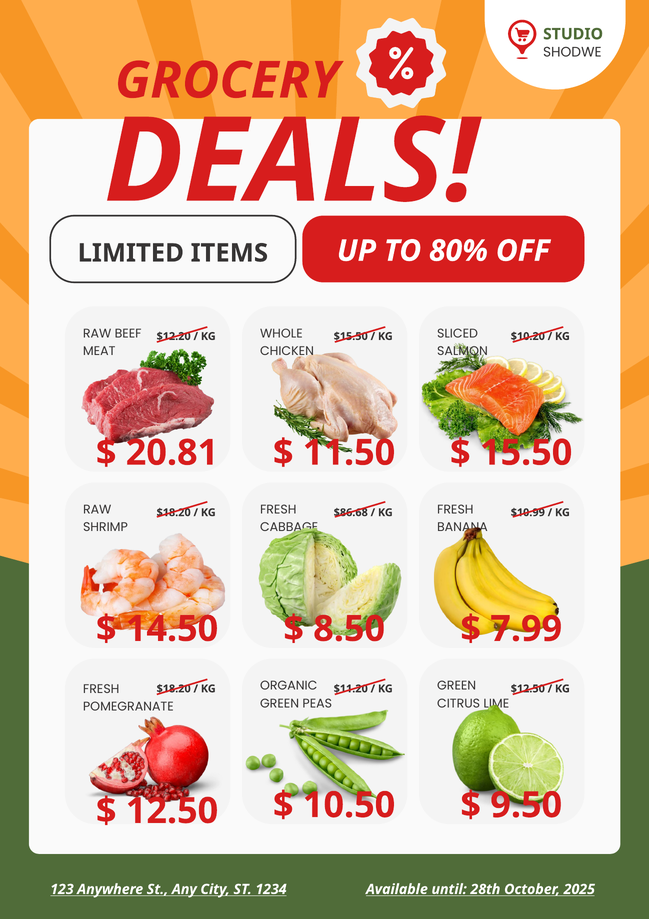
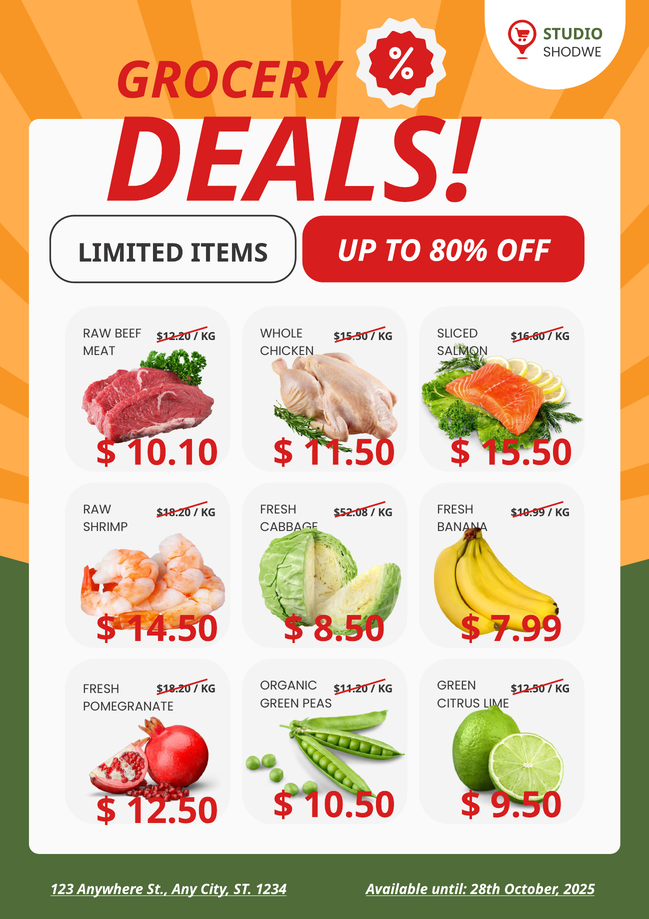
$10.20: $10.20 -> $16.60
20.81: 20.81 -> 10.10
$86.68: $86.68 -> $52.08
